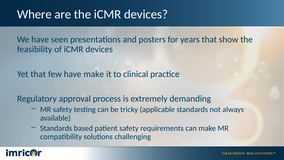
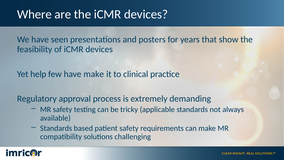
Yet that: that -> help
